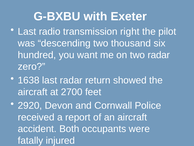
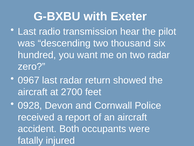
right: right -> hear
1638: 1638 -> 0967
2920: 2920 -> 0928
